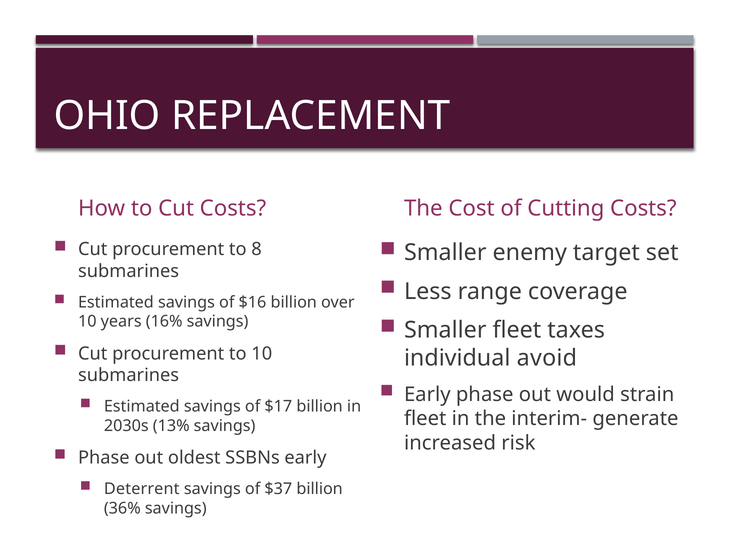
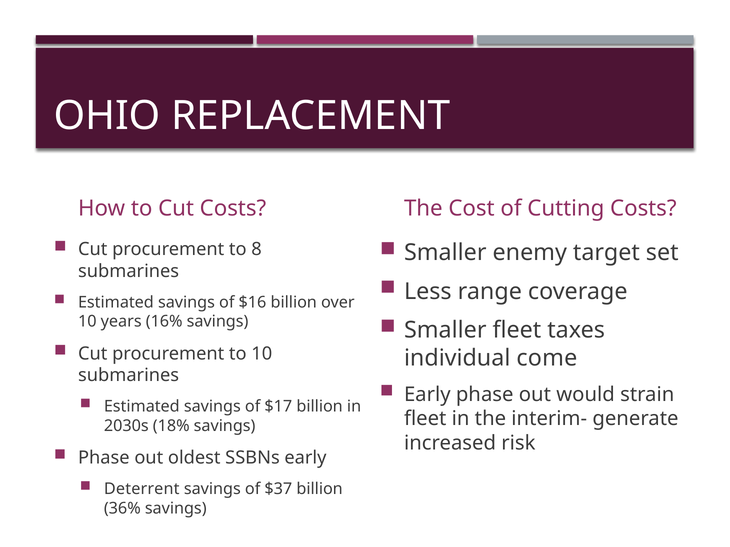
avoid: avoid -> come
13%: 13% -> 18%
